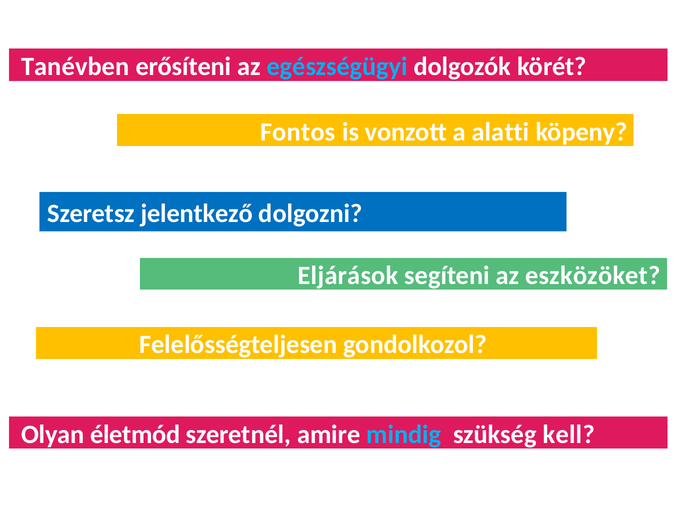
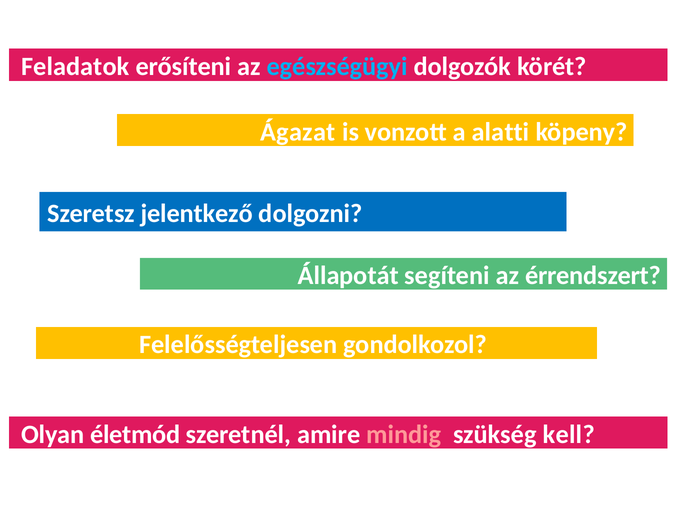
Tanévben: Tanévben -> Feladatok
Fontos: Fontos -> Ágazat
Eljárások: Eljárások -> Állapotát
eszközöket: eszközöket -> érrendszert
mindig colour: light blue -> pink
